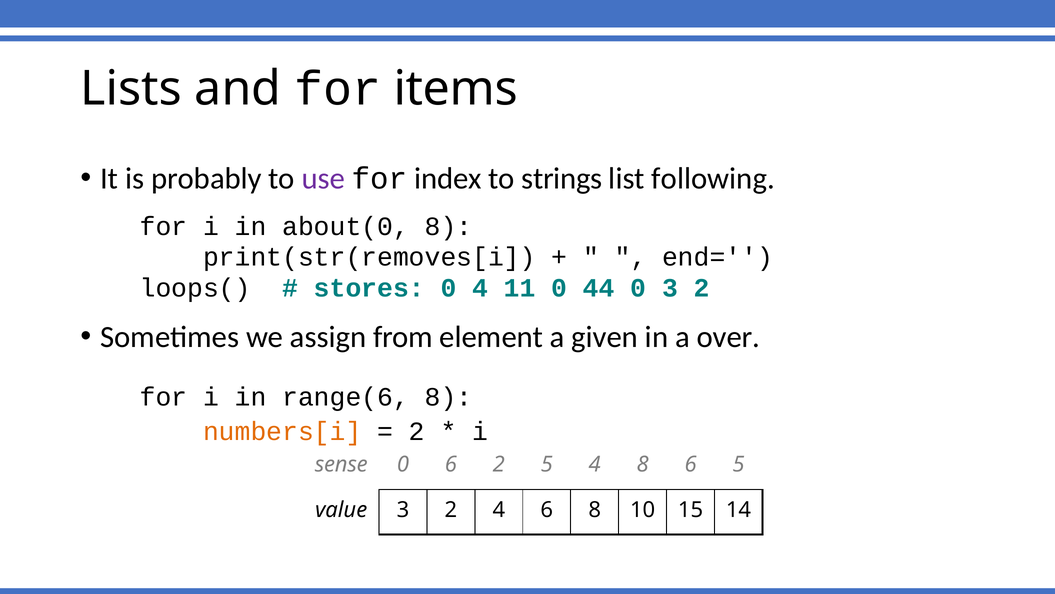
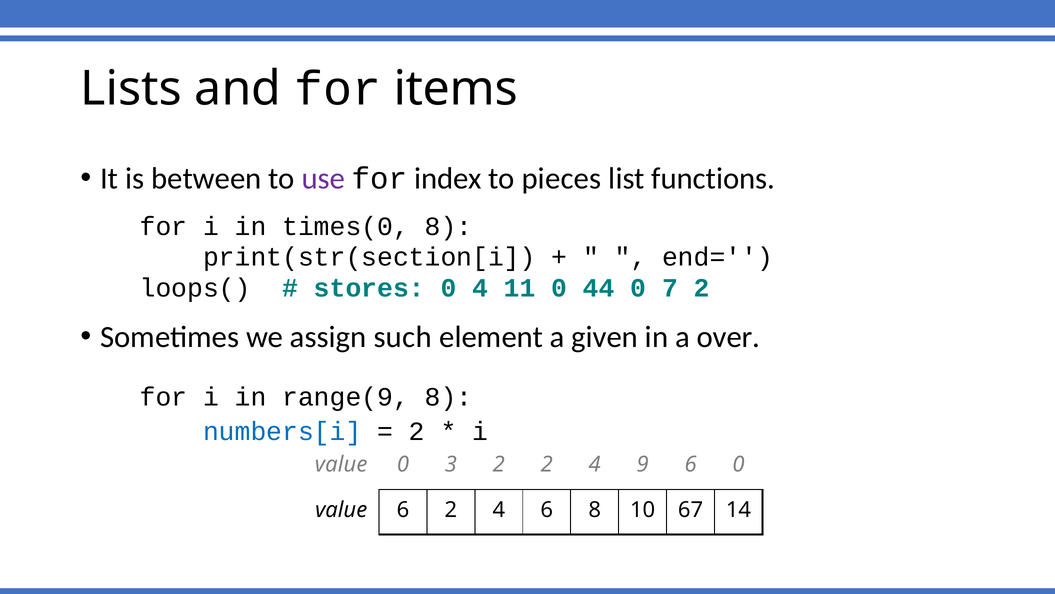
probably: probably -> between
strings: strings -> pieces
following: following -> functions
about(0: about(0 -> times(0
print(str(removes[i: print(str(removes[i -> print(str(section[i
0 3: 3 -> 7
from: from -> such
range(6: range(6 -> range(9
numbers[i colour: orange -> blue
sense at (341, 464): sense -> value
0 6: 6 -> 3
2 5: 5 -> 2
4 8: 8 -> 9
6 5: 5 -> 0
value 3: 3 -> 6
15: 15 -> 67
